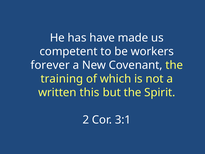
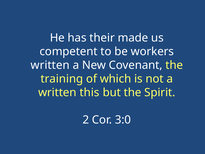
have: have -> their
forever at (50, 65): forever -> written
3:1: 3:1 -> 3:0
